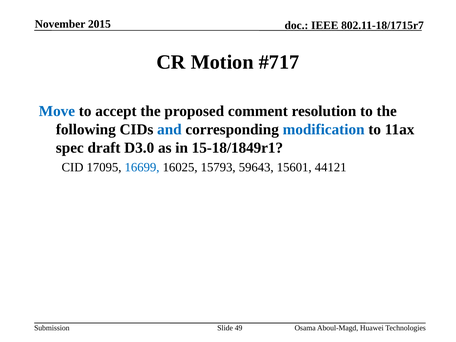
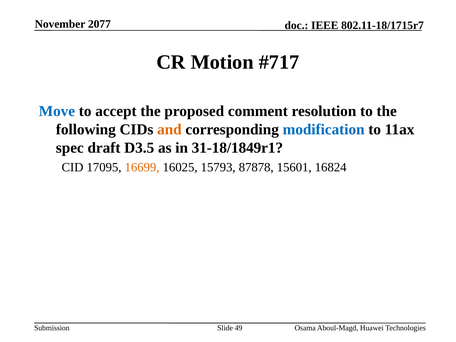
2015: 2015 -> 2077
and colour: blue -> orange
D3.0: D3.0 -> D3.5
15-18/1849r1: 15-18/1849r1 -> 31-18/1849r1
16699 colour: blue -> orange
59643: 59643 -> 87878
44121: 44121 -> 16824
